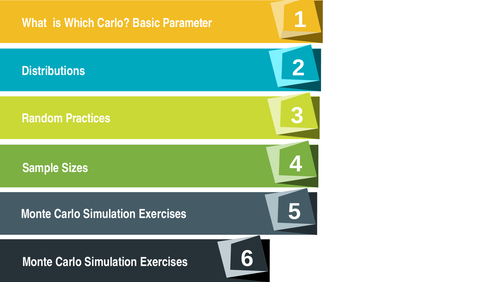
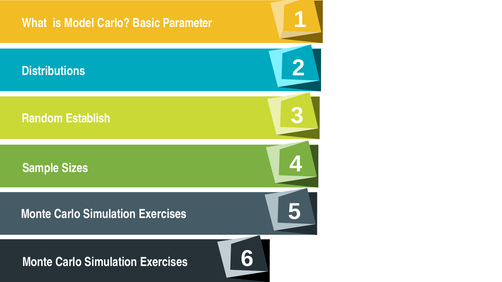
Which: Which -> Model
Practices: Practices -> Establish
